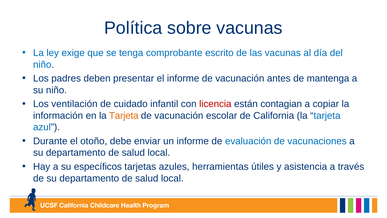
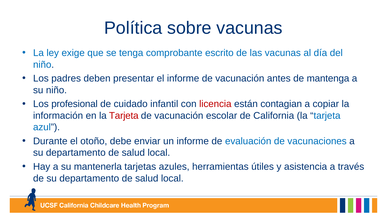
ventilación: ventilación -> profesional
Tarjeta at (124, 115) colour: orange -> red
específicos: específicos -> mantenerla
